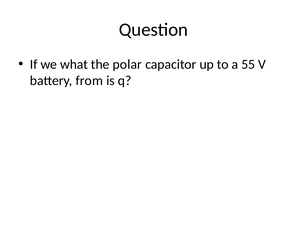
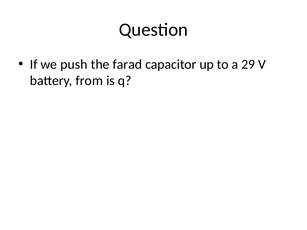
what: what -> push
polar: polar -> farad
55: 55 -> 29
